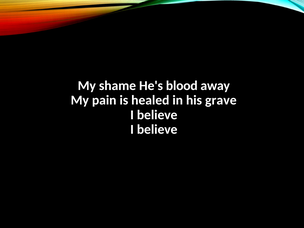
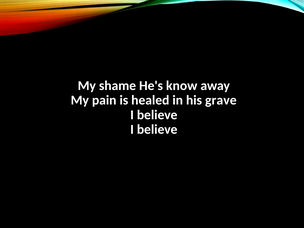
blood: blood -> know
